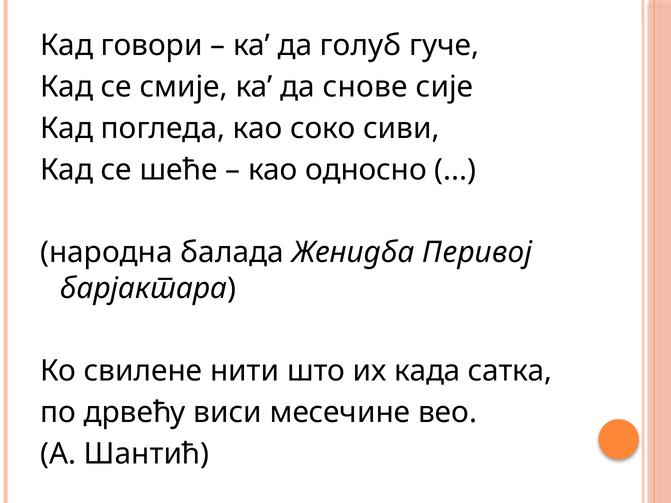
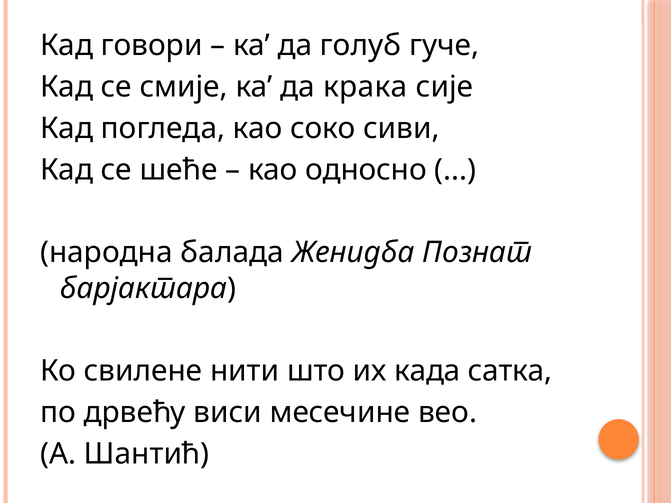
снове: снове -> крака
Перивој: Перивој -> Познат
